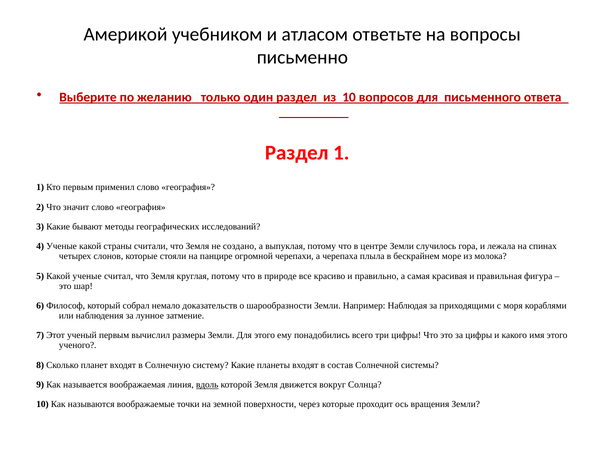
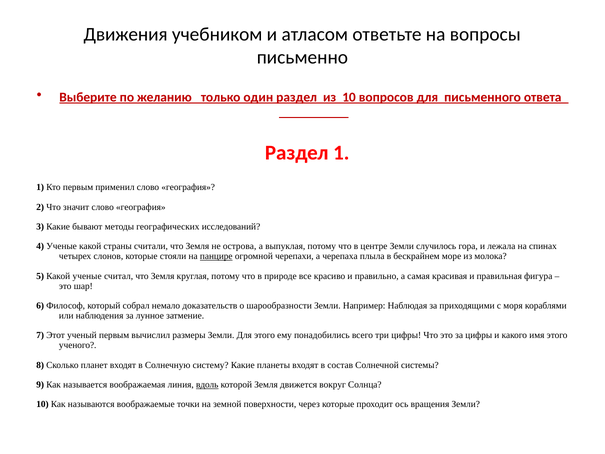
Америкой: Америкой -> Движения
создано: создано -> острова
панцире underline: none -> present
